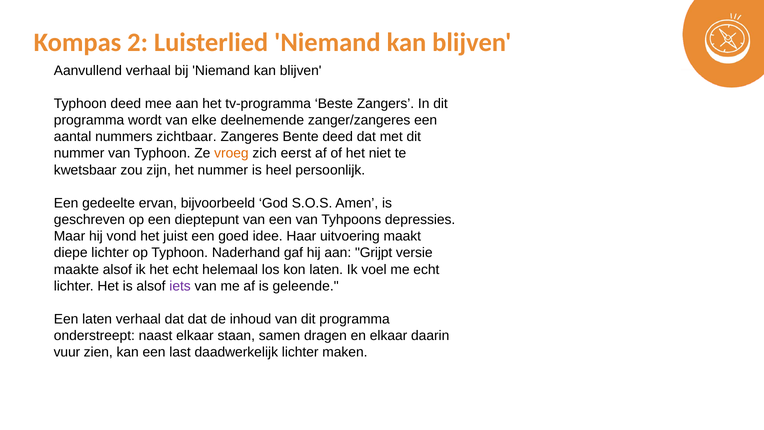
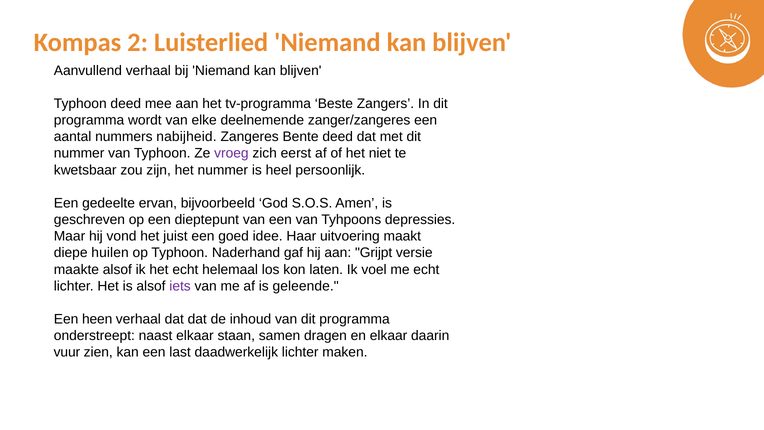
zichtbaar: zichtbaar -> nabijheid
vroeg colour: orange -> purple
diepe lichter: lichter -> huilen
Een laten: laten -> heen
